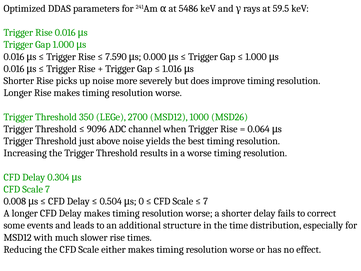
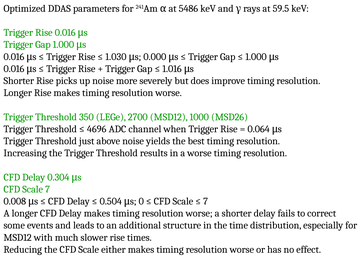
7.590: 7.590 -> 1.030
9096: 9096 -> 4696
